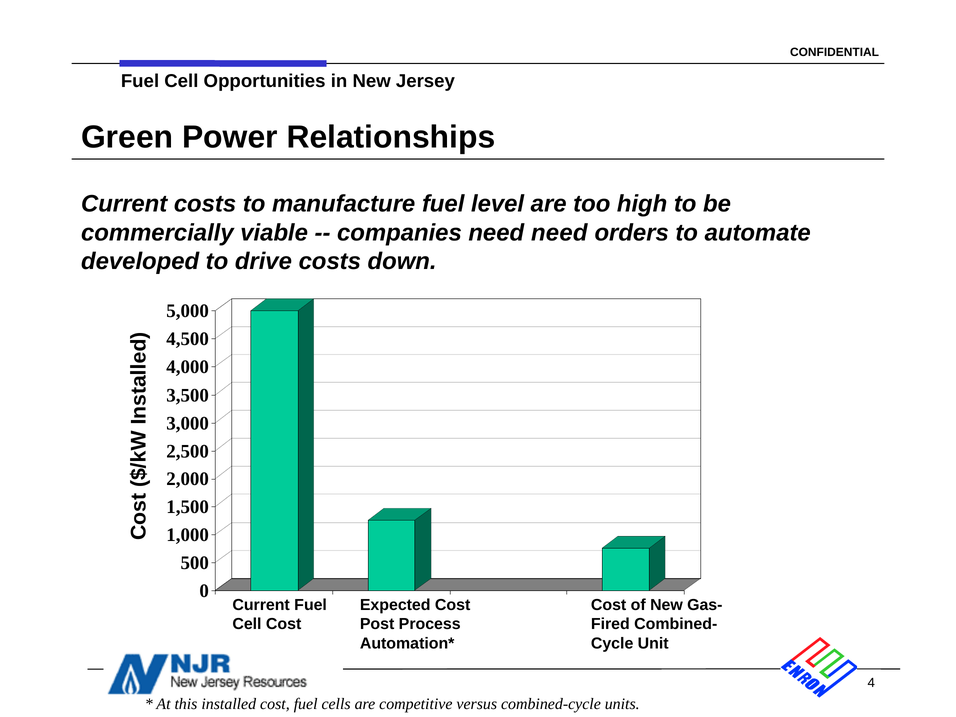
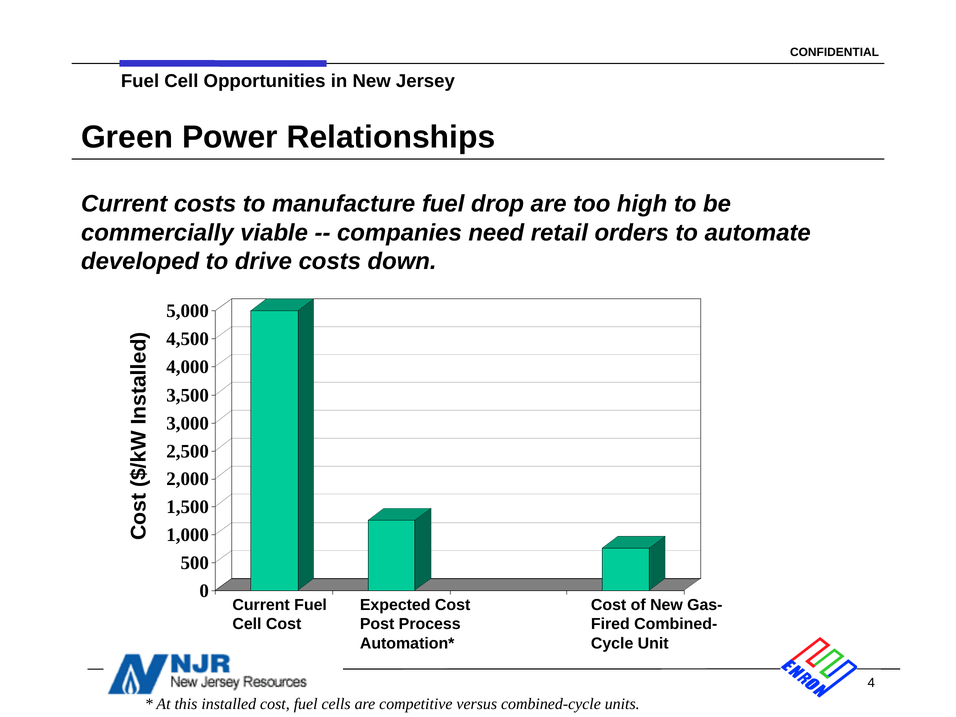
level: level -> drop
need need: need -> retail
